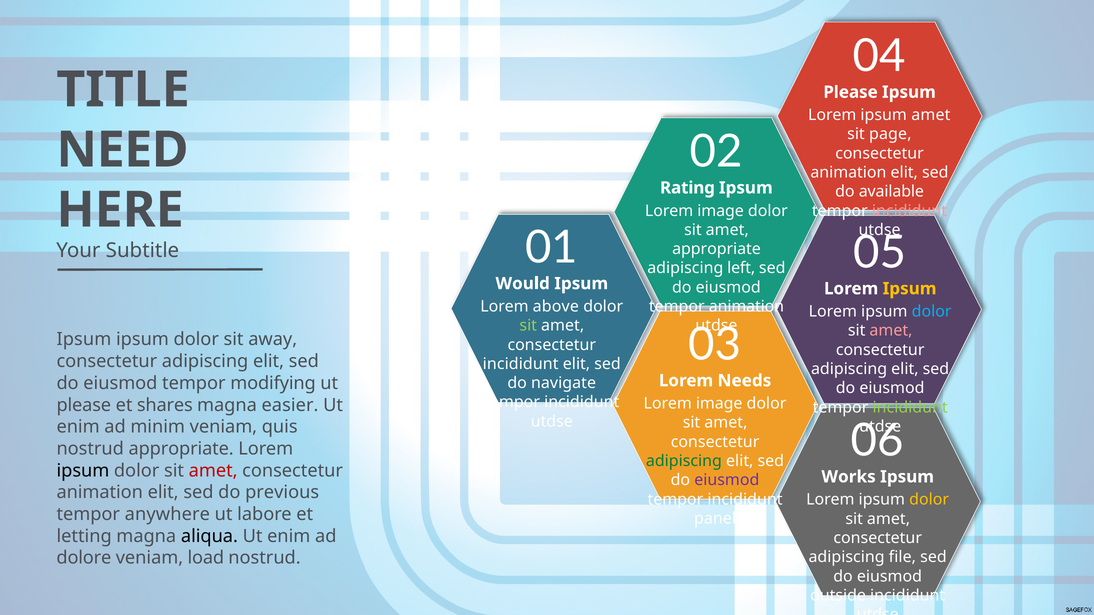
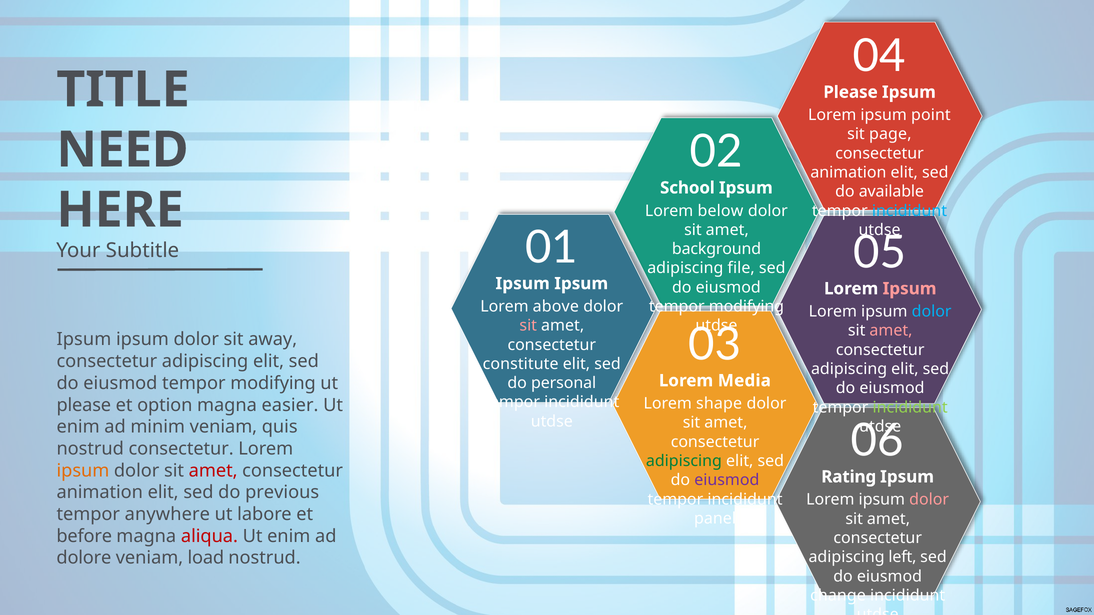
ipsum amet: amet -> point
Rating: Rating -> School
image at (721, 211): image -> below
incididunt at (909, 211) colour: pink -> light blue
appropriate at (716, 249): appropriate -> background
left: left -> file
Would at (523, 284): Would -> Ipsum
Ipsum at (910, 289) colour: yellow -> pink
animation at (746, 307): animation -> modifying
sit at (528, 326) colour: light green -> pink
incididunt at (521, 364): incididunt -> constitute
Needs: Needs -> Media
navigate: navigate -> personal
image at (719, 404): image -> shape
shares: shares -> option
nostrud appropriate: appropriate -> consectetur
ipsum at (83, 471) colour: black -> orange
Works: Works -> Rating
dolor at (929, 500) colour: yellow -> pink
letting: letting -> before
aliqua colour: black -> red
file: file -> left
outside: outside -> change
